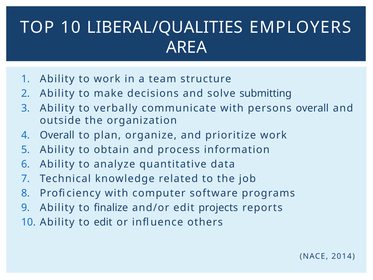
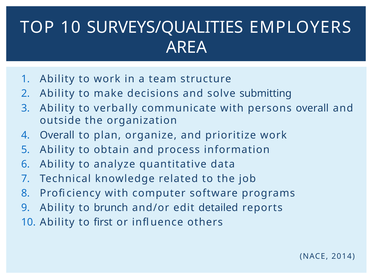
LIBERAL/QUALITIES: LIBERAL/QUALITIES -> SURVEYS/QUALITIES
finalize: finalize -> brunch
projects: projects -> detailed
to edit: edit -> first
